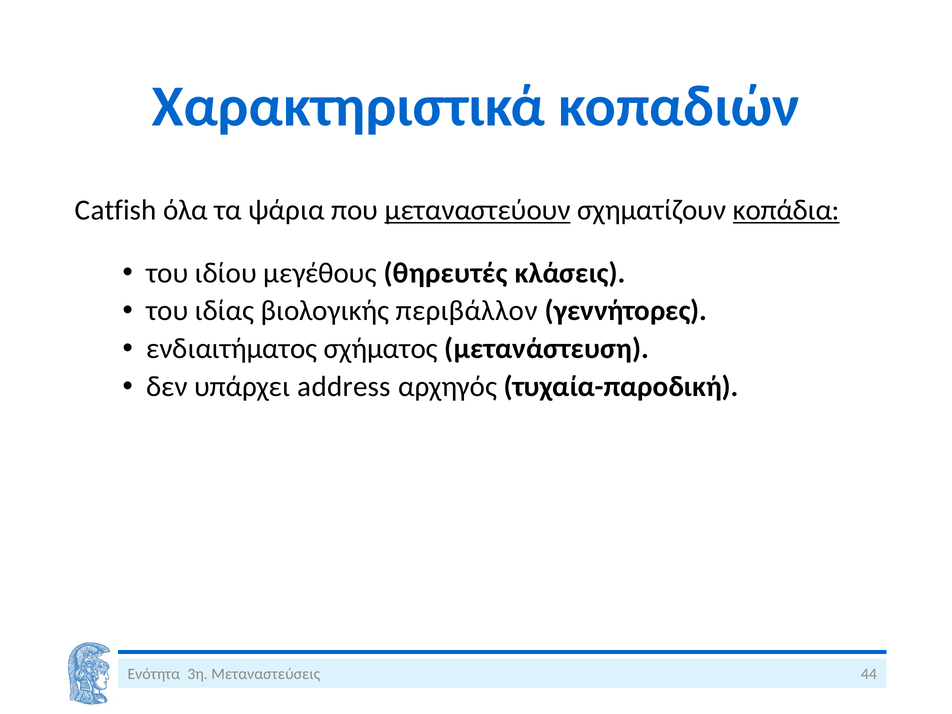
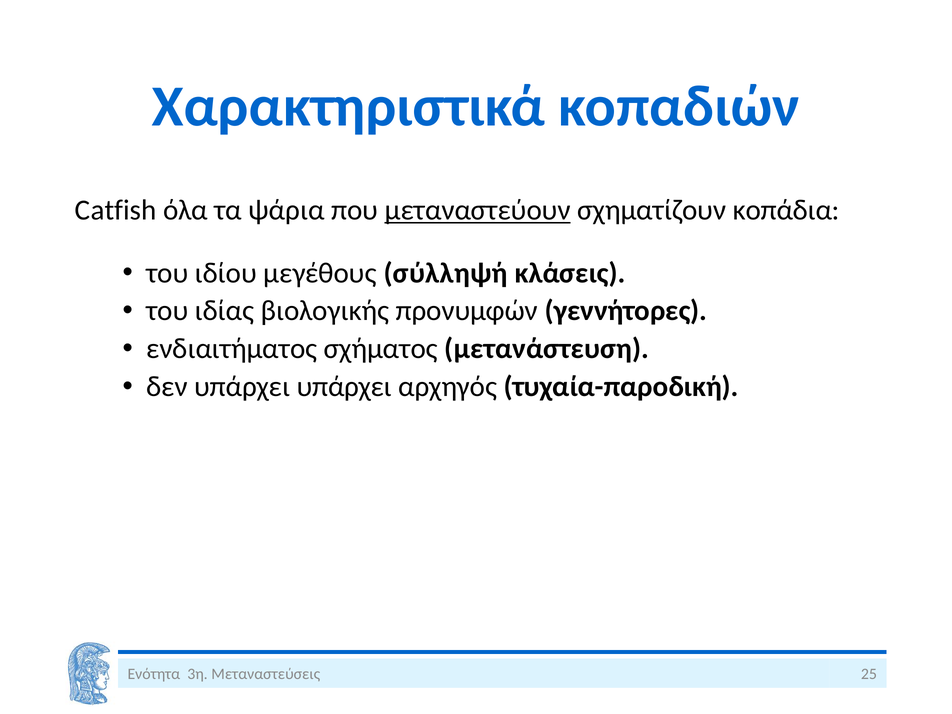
κοπάδια underline: present -> none
θηρευτές: θηρευτές -> σύλληψή
περιβάλλον: περιβάλλον -> προνυμφών
υπάρχει address: address -> υπάρχει
44: 44 -> 25
